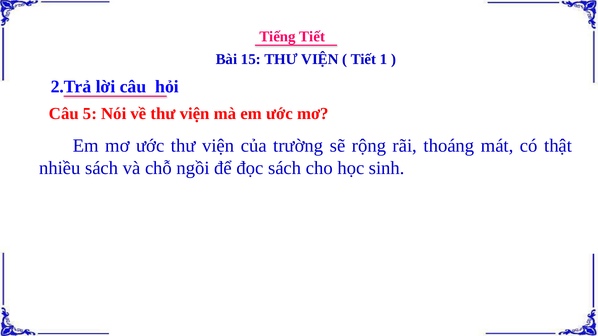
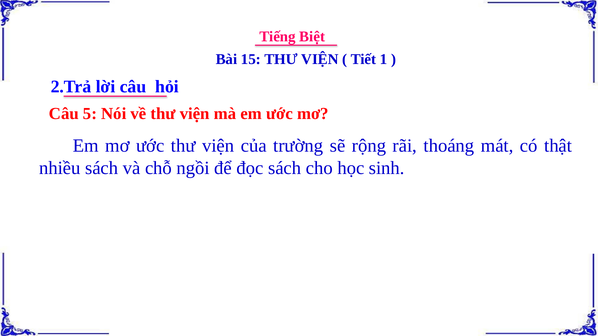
Tiếng Tiết: Tiết -> Biệt
